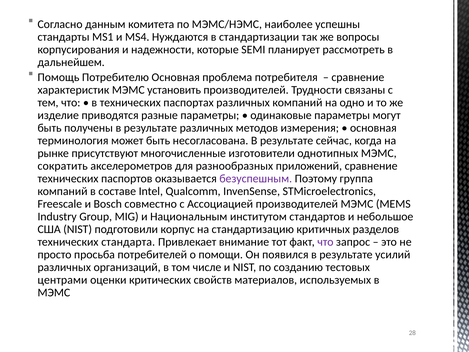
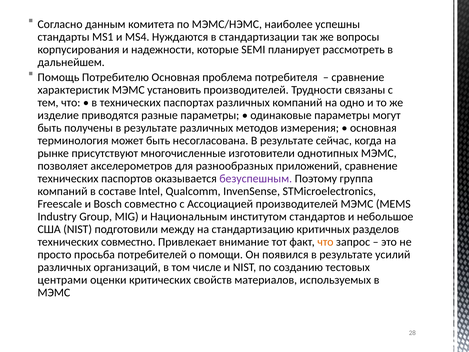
сократить: сократить -> позволяет
корпус: корпус -> между
технических стандарта: стандарта -> совместно
что at (325, 242) colour: purple -> orange
